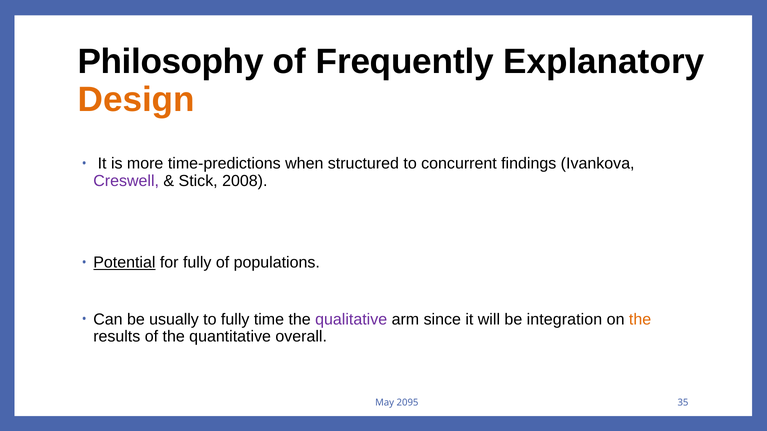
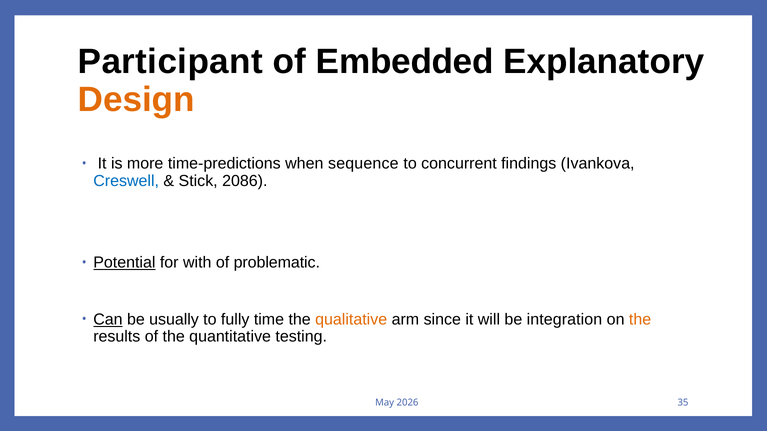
Philosophy: Philosophy -> Participant
Frequently: Frequently -> Embedded
structured: structured -> sequence
Creswell colour: purple -> blue
2008: 2008 -> 2086
for fully: fully -> with
populations: populations -> problematic
Can underline: none -> present
qualitative colour: purple -> orange
overall: overall -> testing
2095: 2095 -> 2026
